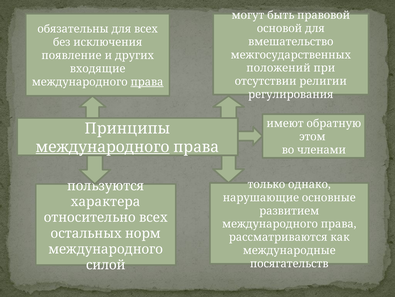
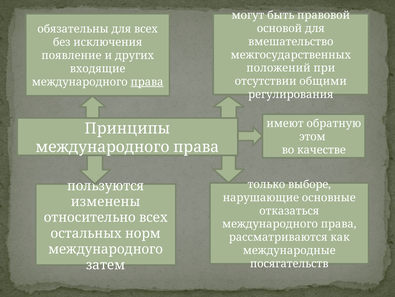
религии: религии -> общими
международного at (103, 147) underline: present -> none
членами: членами -> качестве
однако: однако -> выборе
характера: характера -> изменены
развитием: развитием -> отказаться
силой: силой -> затем
